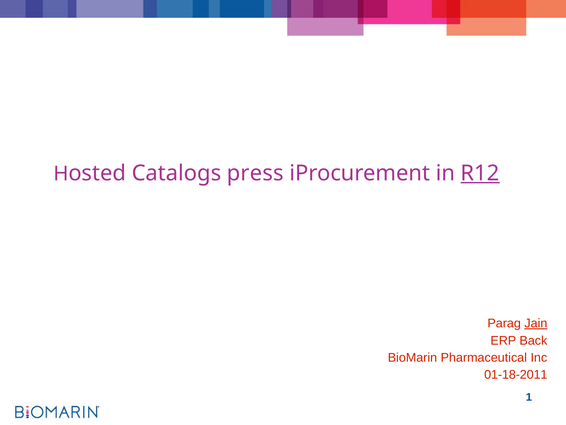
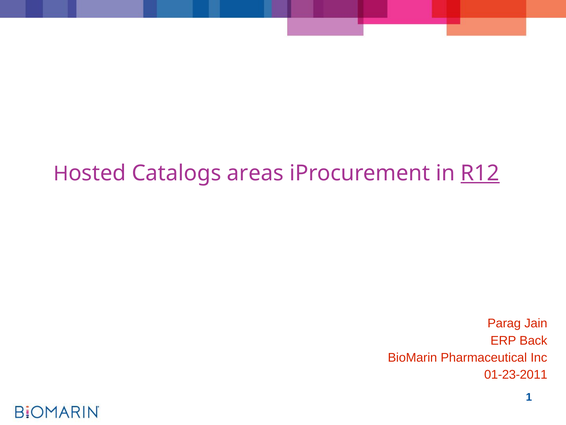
press: press -> areas
Jain underline: present -> none
01-18-2011: 01-18-2011 -> 01-23-2011
